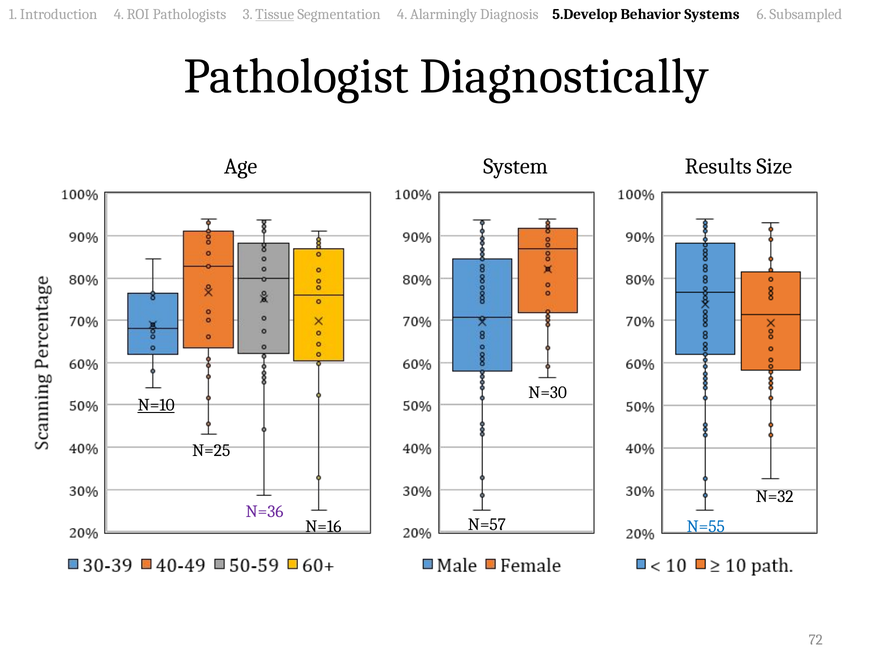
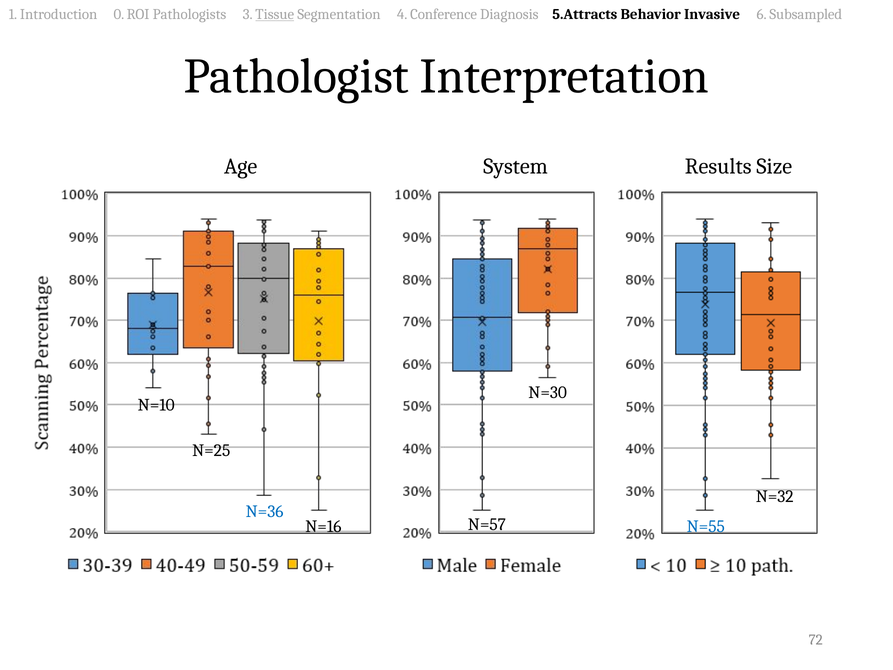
Introduction 4: 4 -> 0
Alarmingly: Alarmingly -> Conference
5.Develop: 5.Develop -> 5.Attracts
Systems: Systems -> Invasive
Diagnostically: Diagnostically -> Interpretation
N=10 underline: present -> none
N=36 colour: purple -> blue
